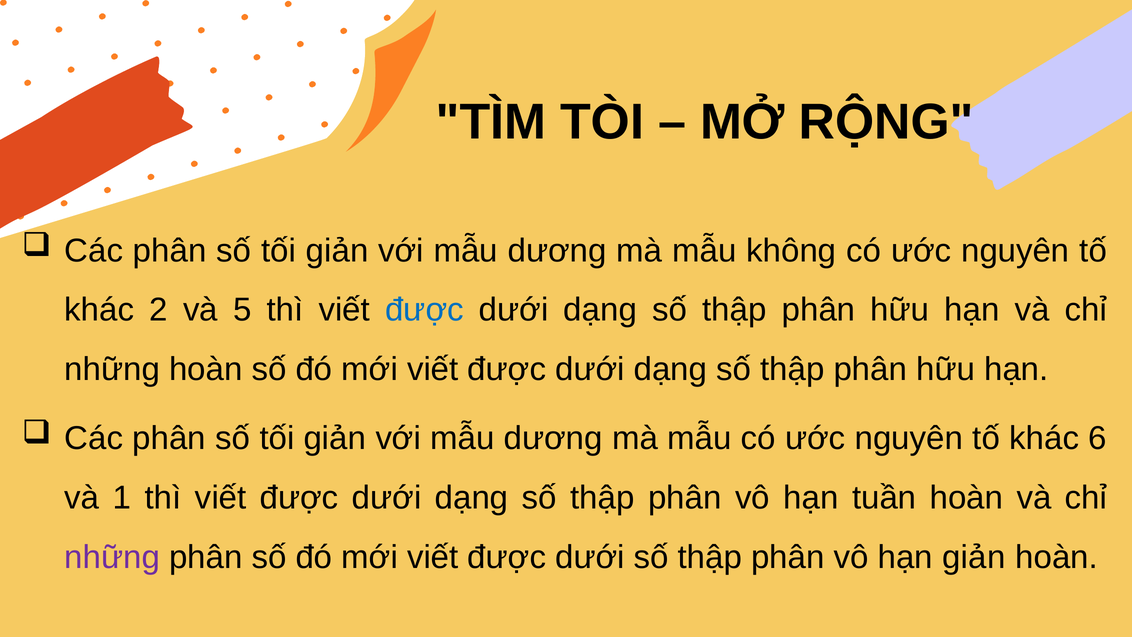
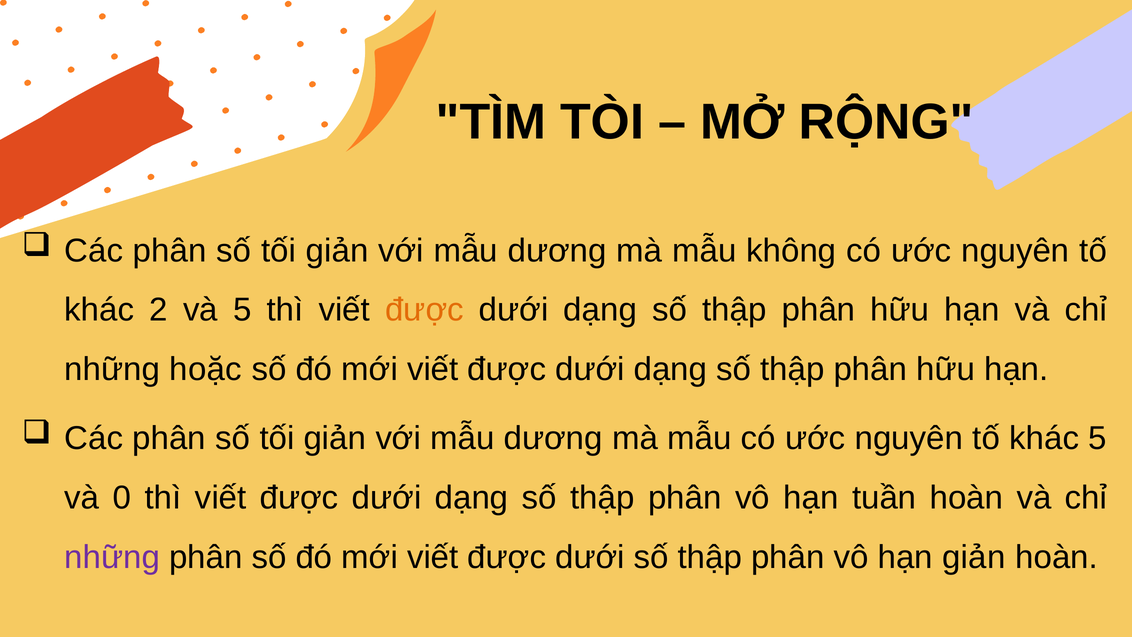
được at (424, 310) colour: blue -> orange
những hoàn: hoàn -> hoặc
khác 6: 6 -> 5
1: 1 -> 0
